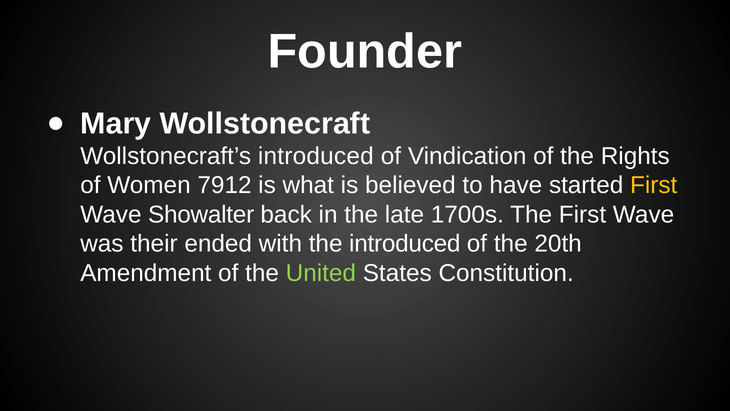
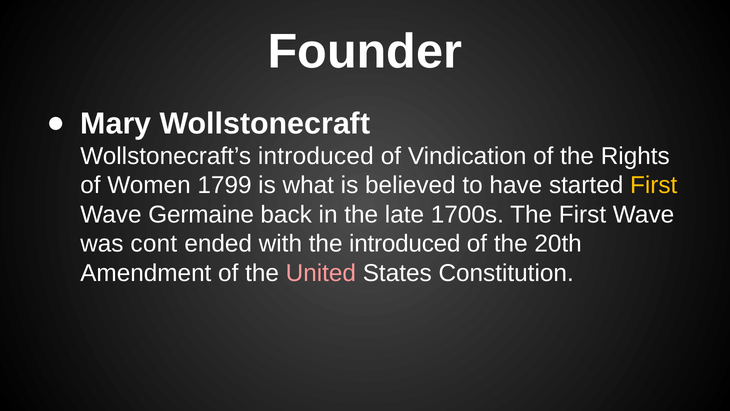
7912: 7912 -> 1799
Showalter: Showalter -> Germaine
their: their -> cont
United colour: light green -> pink
